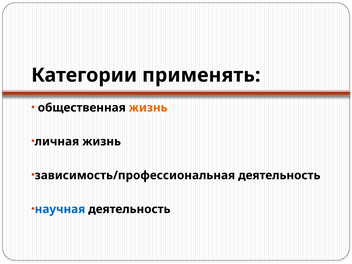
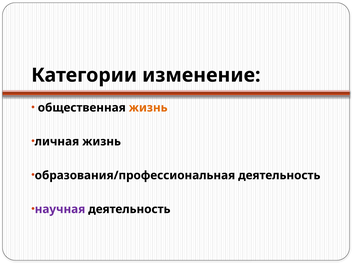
применять: применять -> изменение
зависимость/профессиональная: зависимость/профессиональная -> образования/профессиональная
научная colour: blue -> purple
